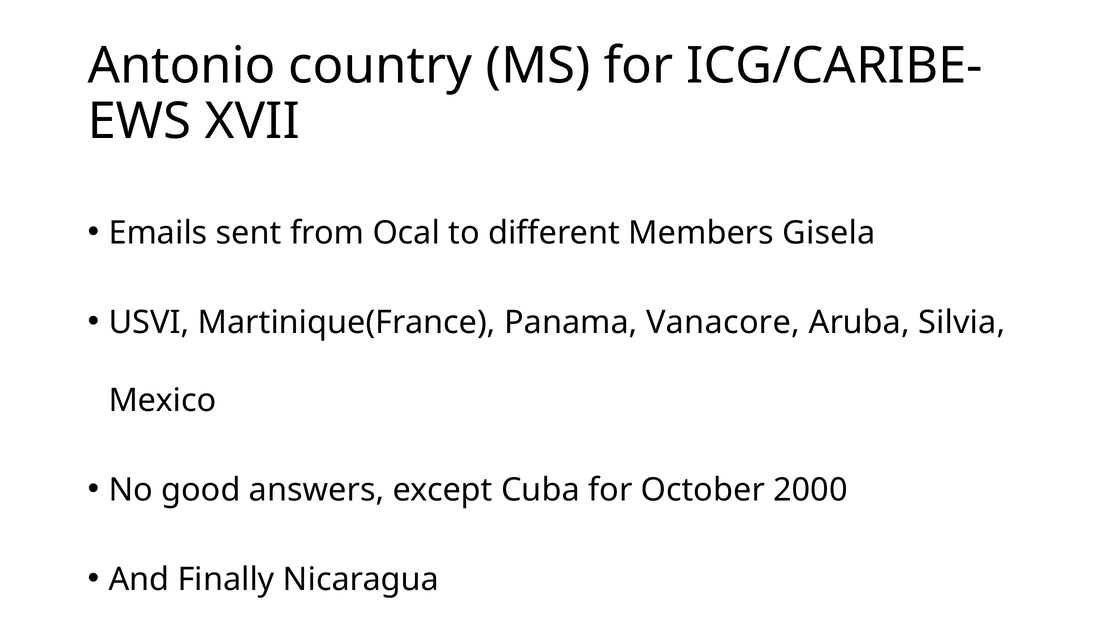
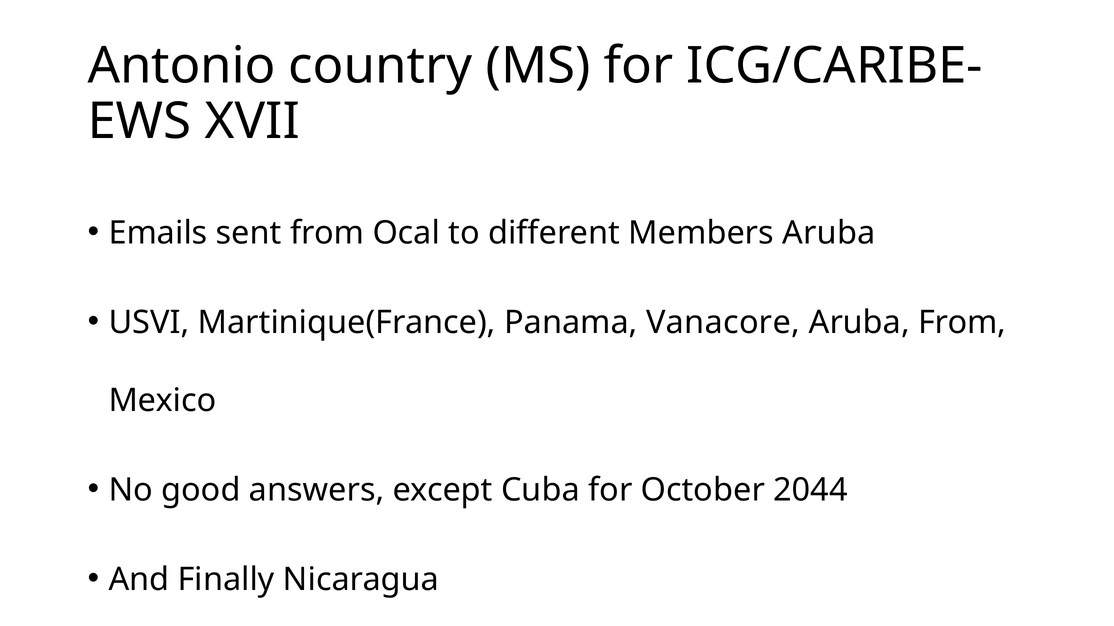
Members Gisela: Gisela -> Aruba
Aruba Silvia: Silvia -> From
2000: 2000 -> 2044
